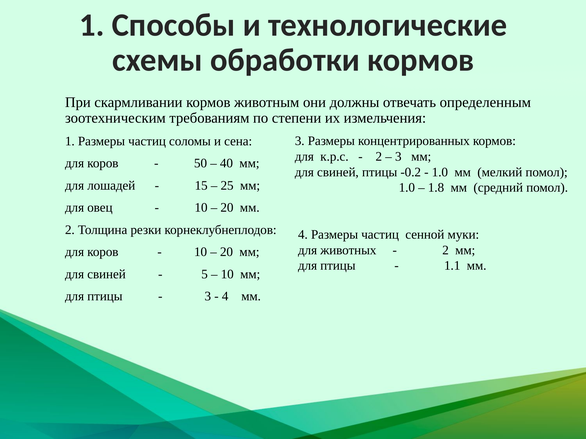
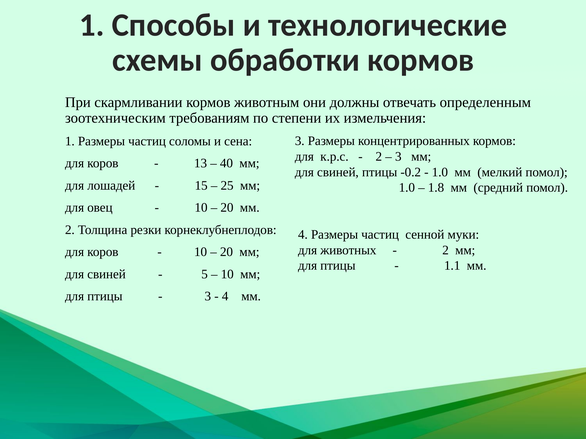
50: 50 -> 13
